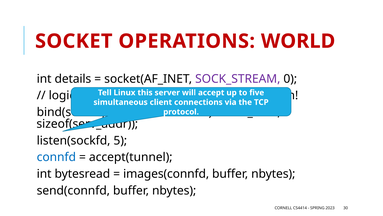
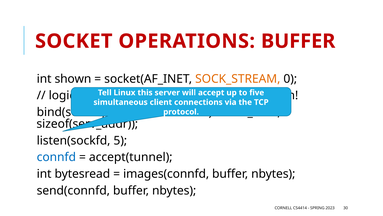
OPERATIONS WORLD: WORLD -> BUFFER
int details: details -> shown
SOCK_STREAM colour: purple -> orange
